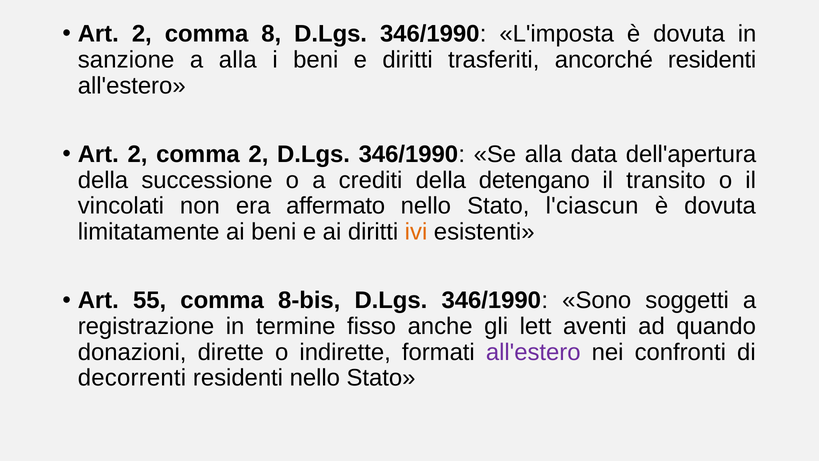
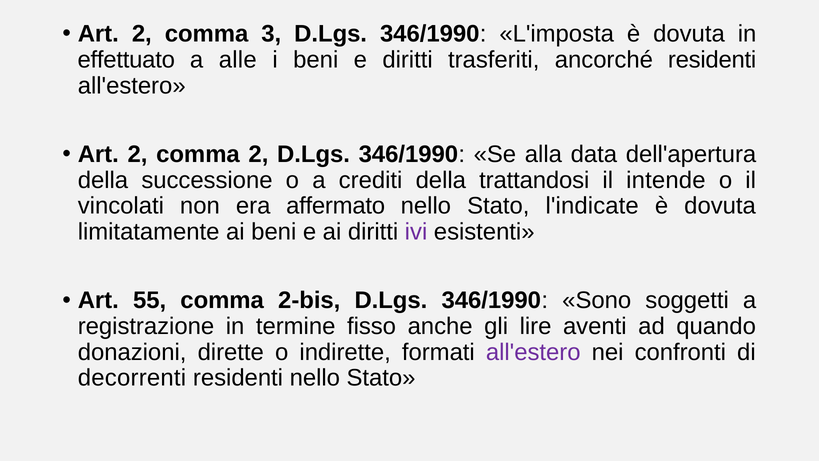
8: 8 -> 3
sanzione: sanzione -> effettuato
a alla: alla -> alle
detengano: detengano -> trattandosi
transito: transito -> intende
l'ciascun: l'ciascun -> l'indicate
ivi colour: orange -> purple
8-bis: 8-bis -> 2-bis
lett: lett -> lire
